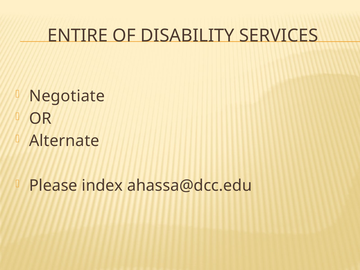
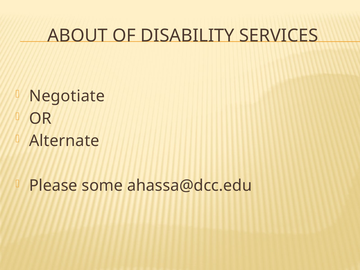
ENTIRE: ENTIRE -> ABOUT
index: index -> some
